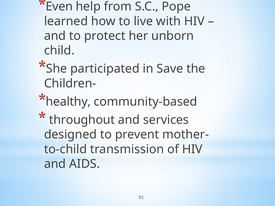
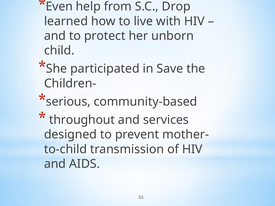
Pope: Pope -> Drop
healthy: healthy -> serious
